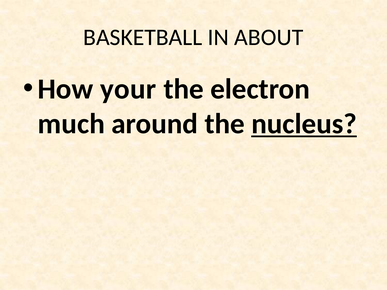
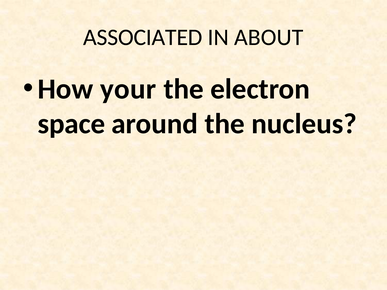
BASKETBALL: BASKETBALL -> ASSOCIATED
much: much -> space
nucleus underline: present -> none
